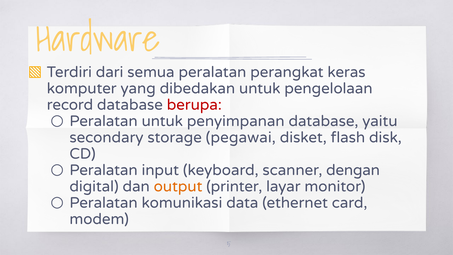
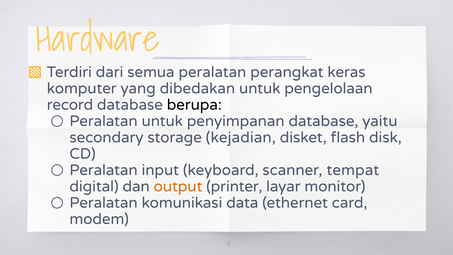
berupa colour: red -> black
pegawai: pegawai -> kejadian
dengan: dengan -> tempat
